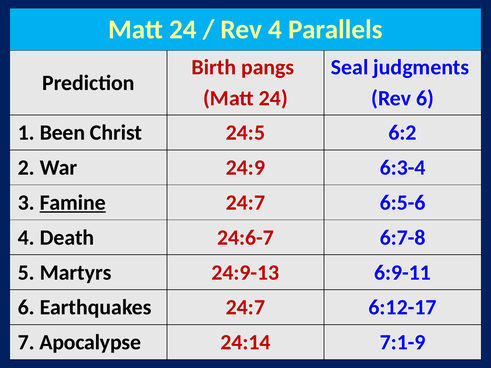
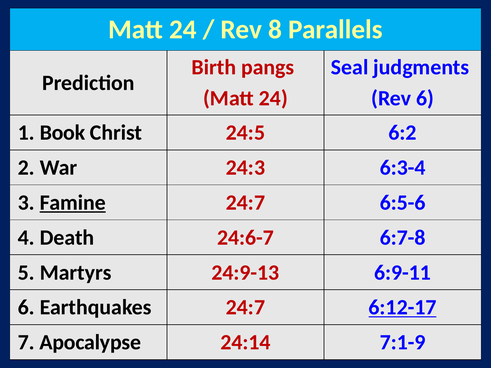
Rev 4: 4 -> 8
Been: Been -> Book
24:9: 24:9 -> 24:3
6:12-17 underline: none -> present
